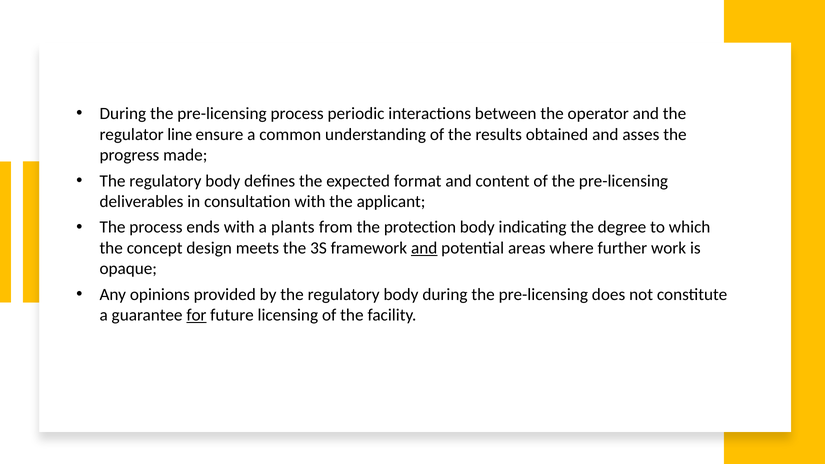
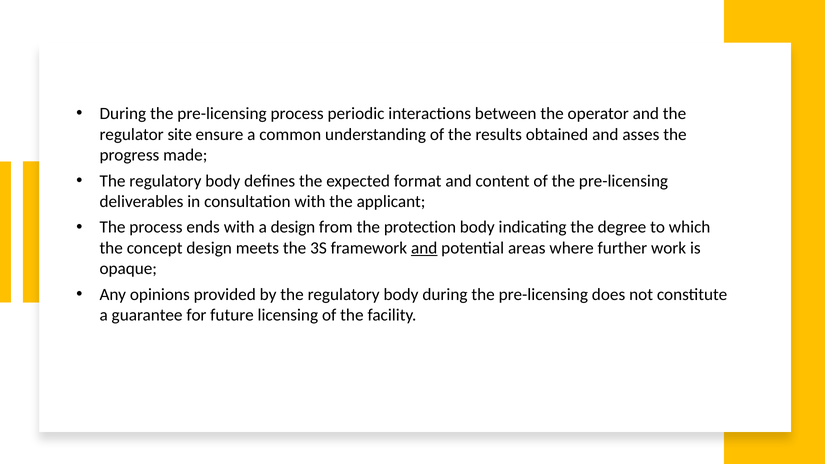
line: line -> site
a plants: plants -> design
for underline: present -> none
